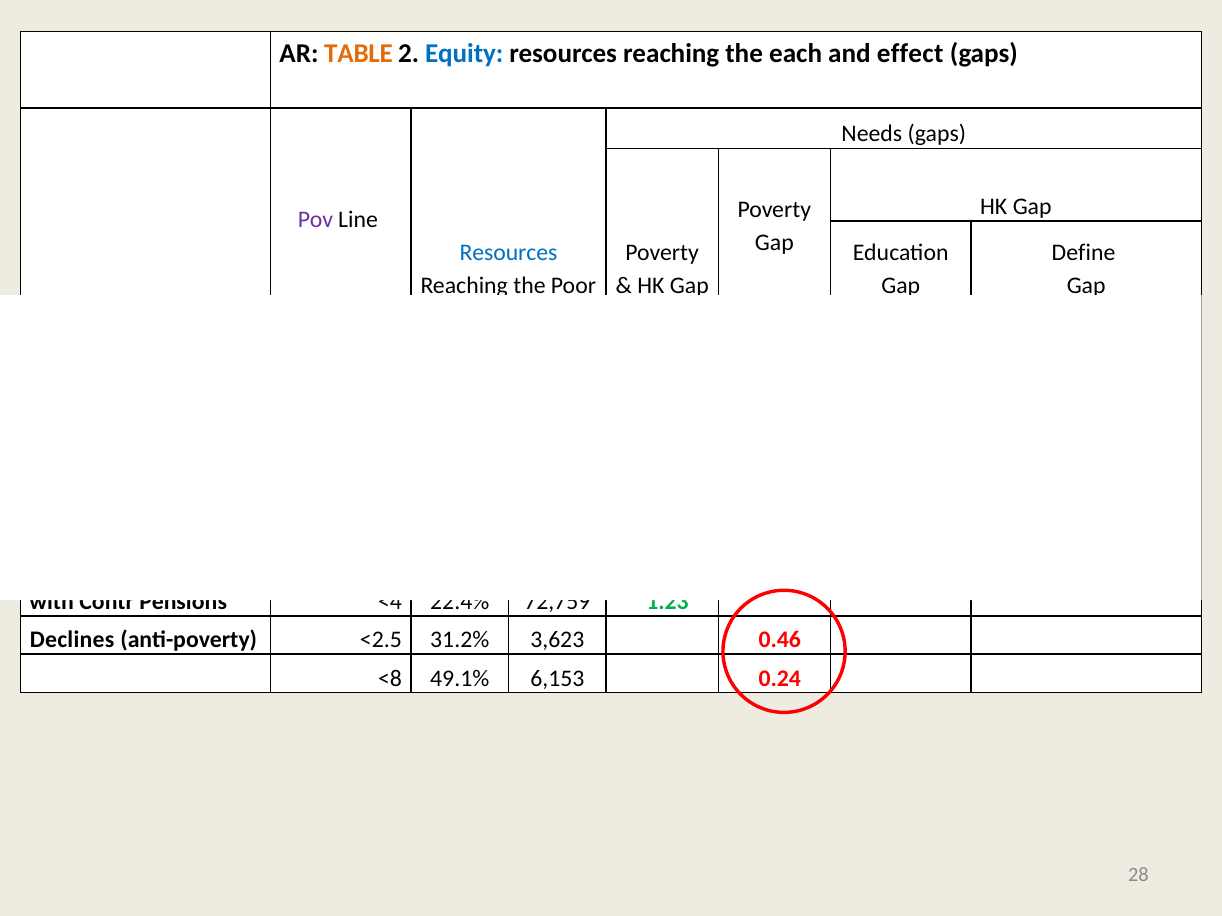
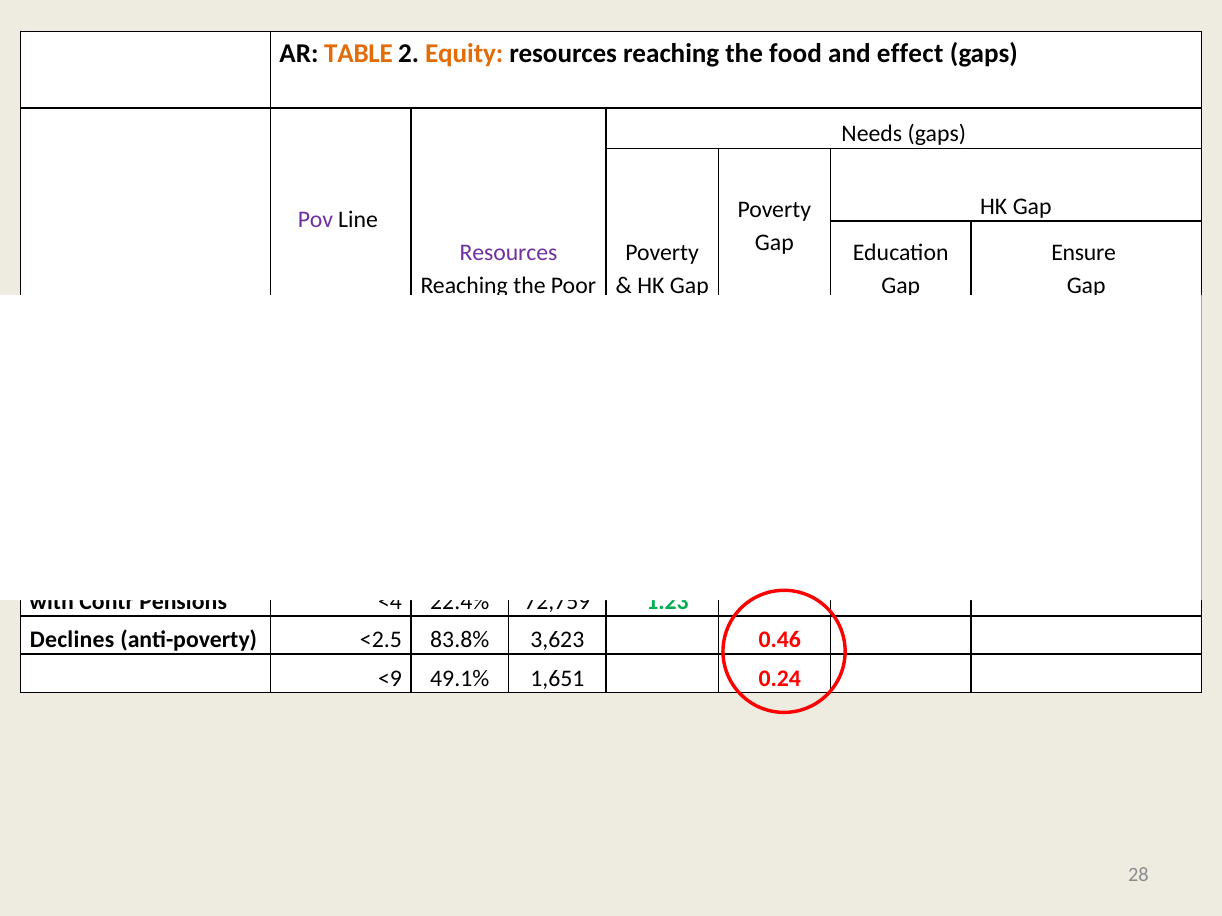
Equity colour: blue -> orange
each: each -> food
Resources at (509, 253) colour: blue -> purple
Define: Define -> Ensure
31.2%: 31.2% -> 83.8%
<8: <8 -> <9
6,153: 6,153 -> 1,651
